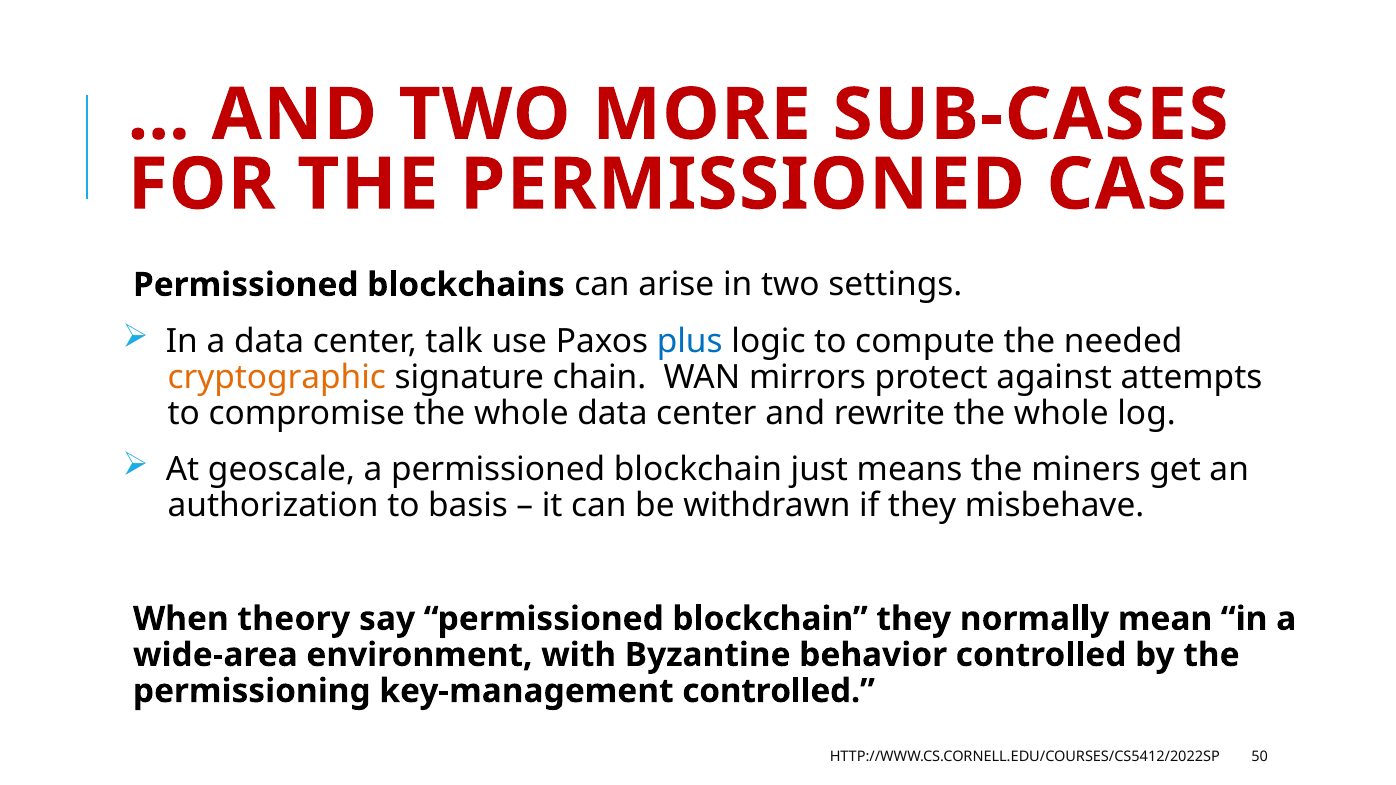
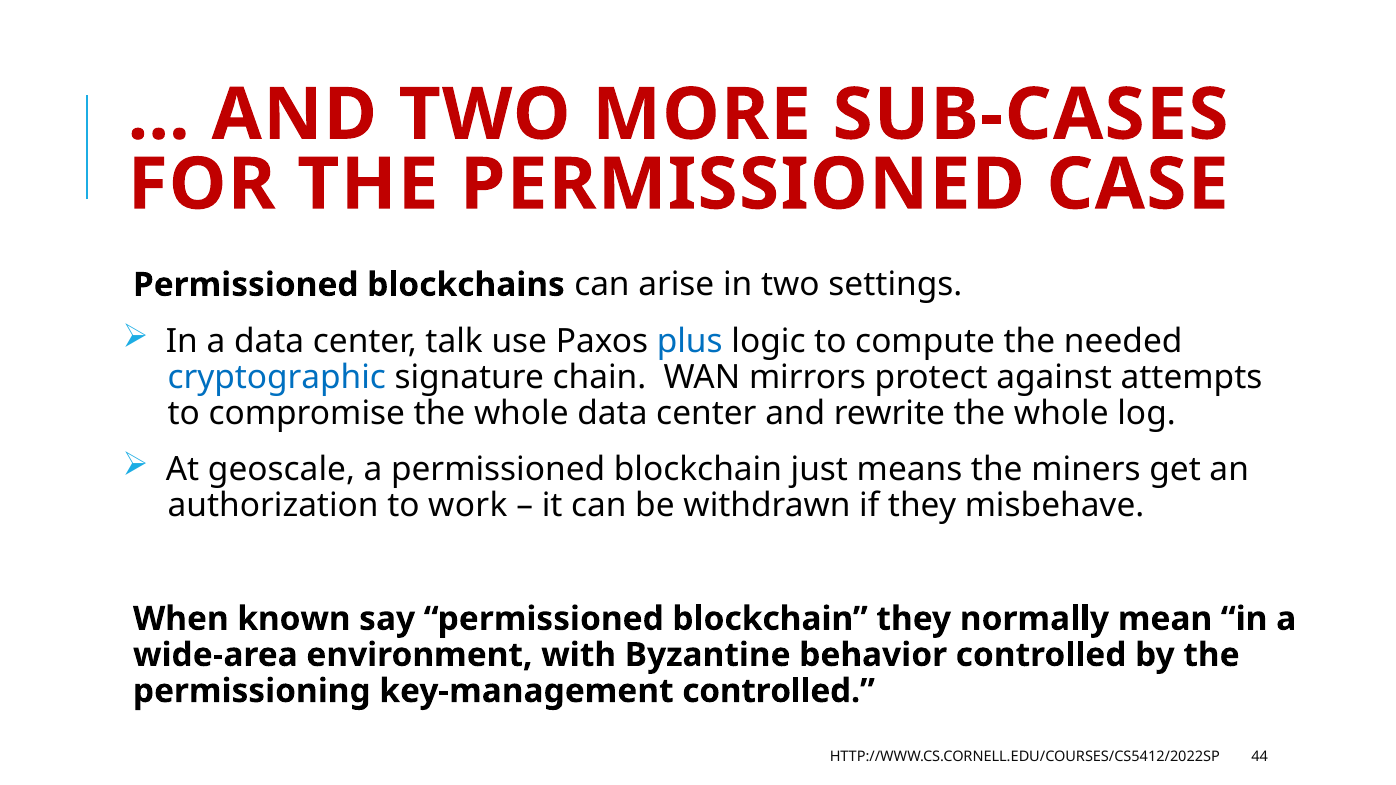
cryptographic colour: orange -> blue
basis: basis -> work
theory: theory -> known
50: 50 -> 44
